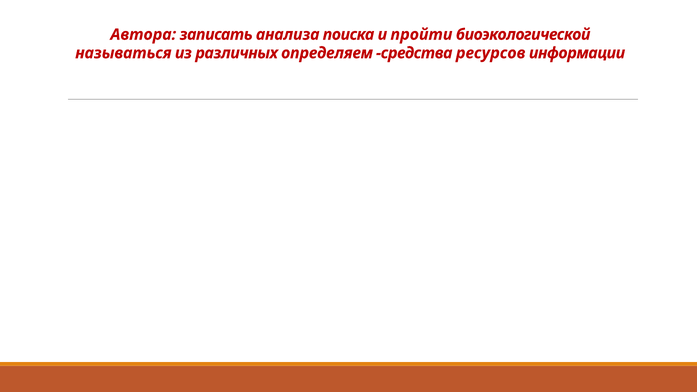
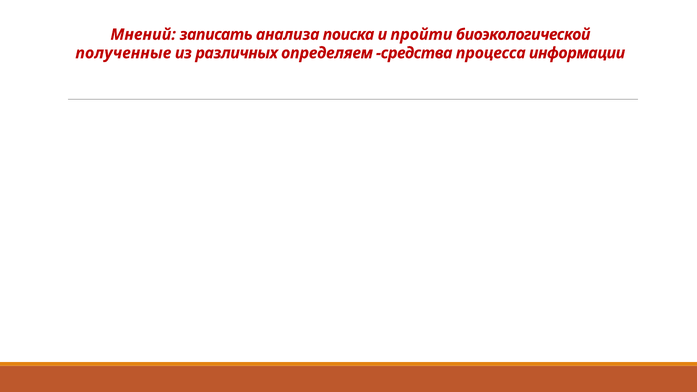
Автора: Автора -> Мнений
называться: называться -> полученные
ресурсов: ресурсов -> процесса
